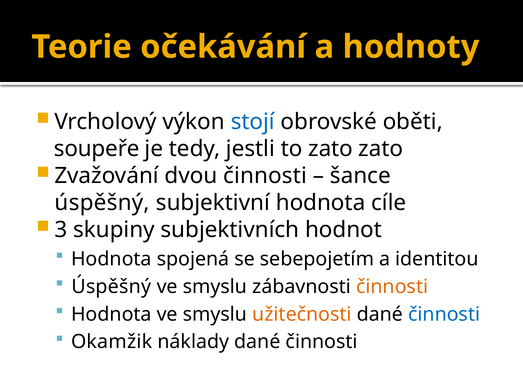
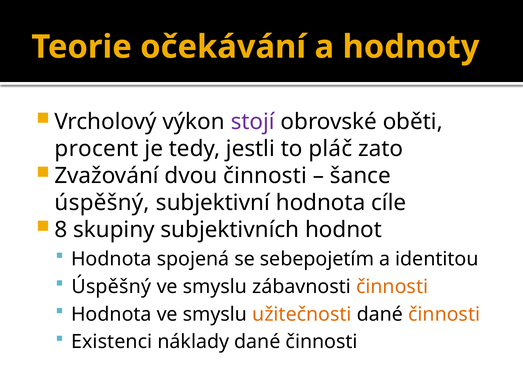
stojí colour: blue -> purple
soupeře: soupeře -> procent
to zato: zato -> pláč
3: 3 -> 8
činnosti at (444, 314) colour: blue -> orange
Okamžik: Okamžik -> Existenci
